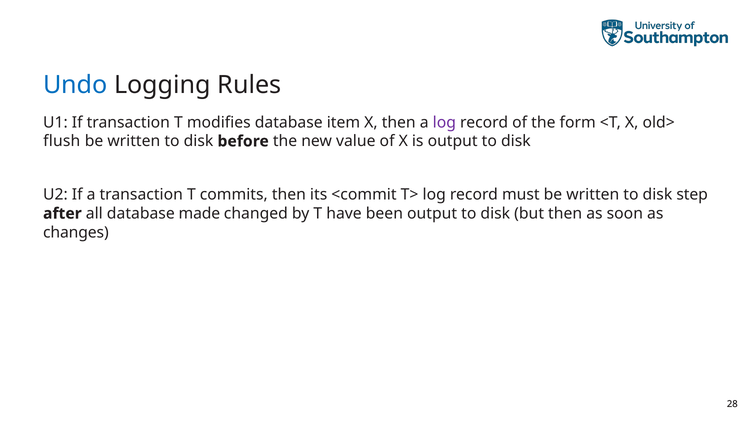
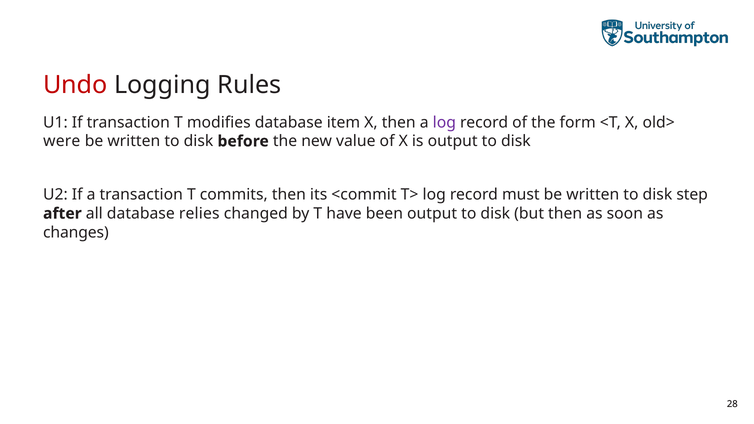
Undo colour: blue -> red
flush: flush -> were
made: made -> relies
